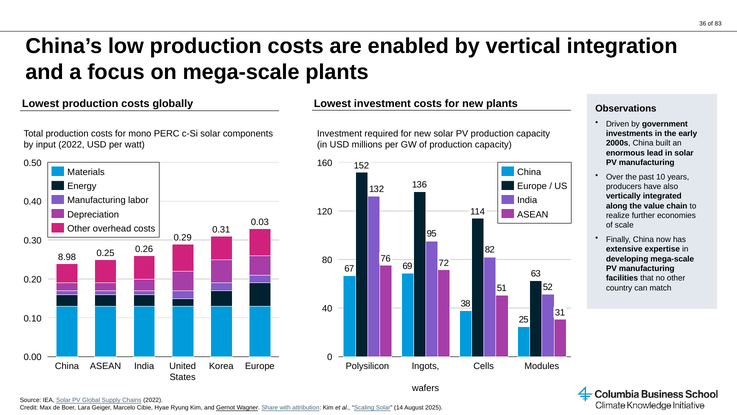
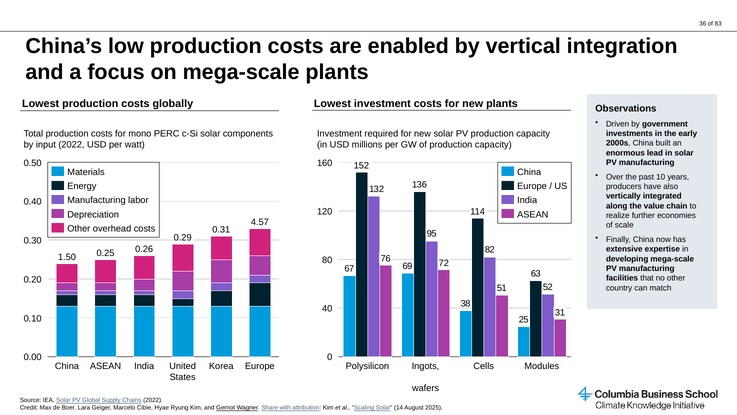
0.03: 0.03 -> 4.57
8.98: 8.98 -> 1.50
